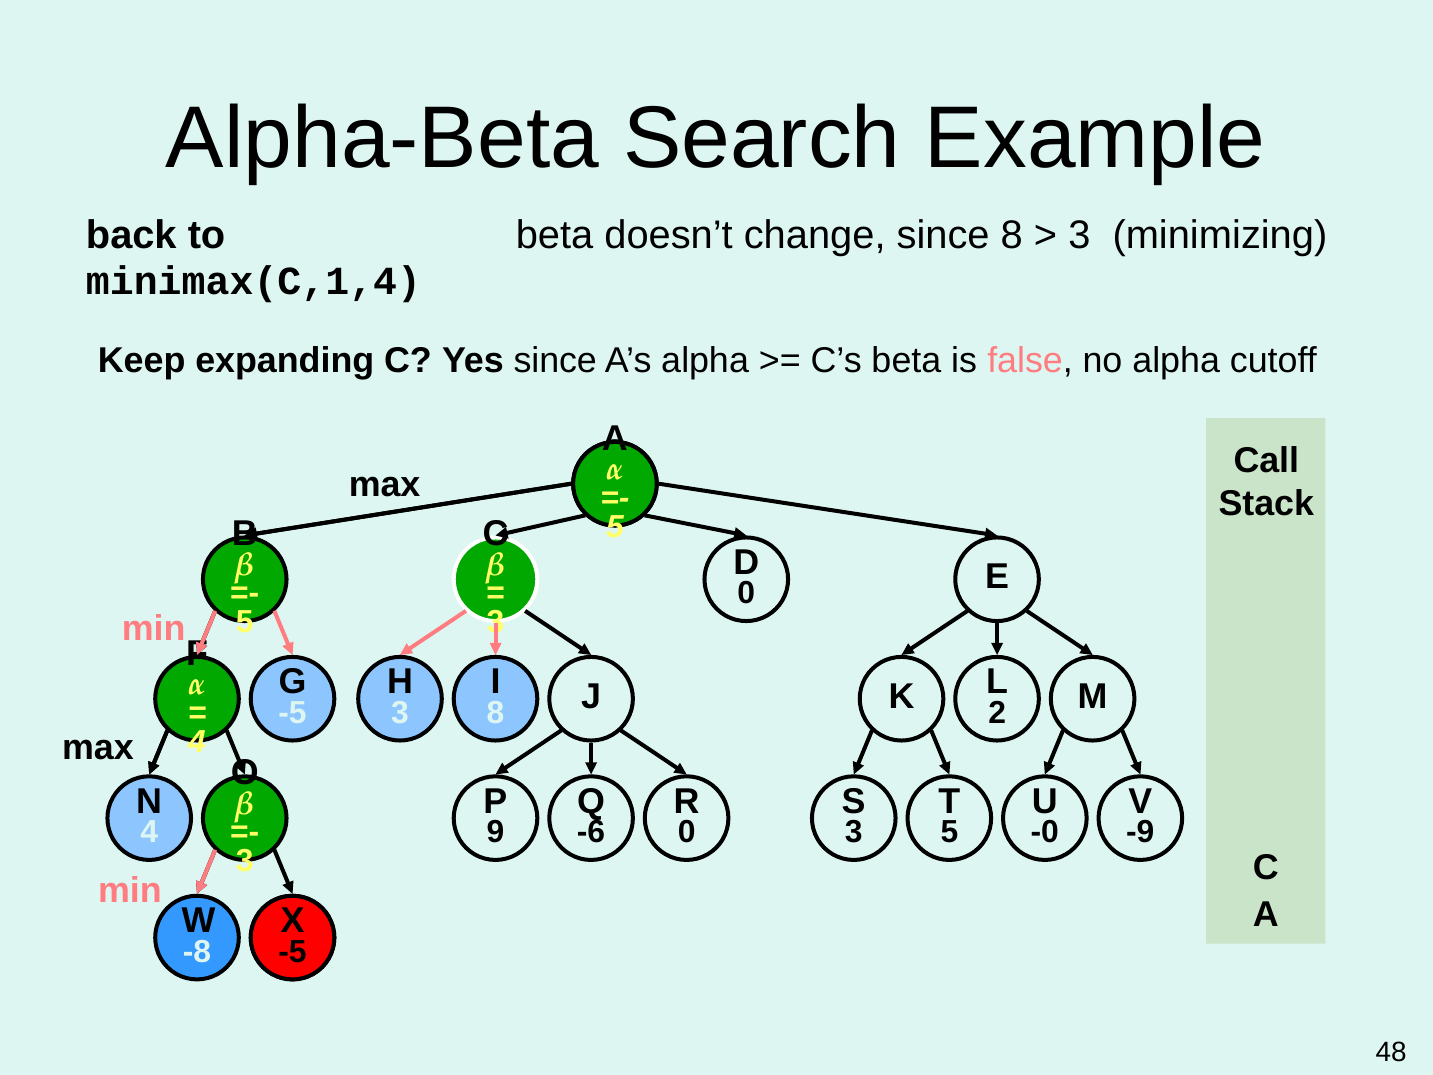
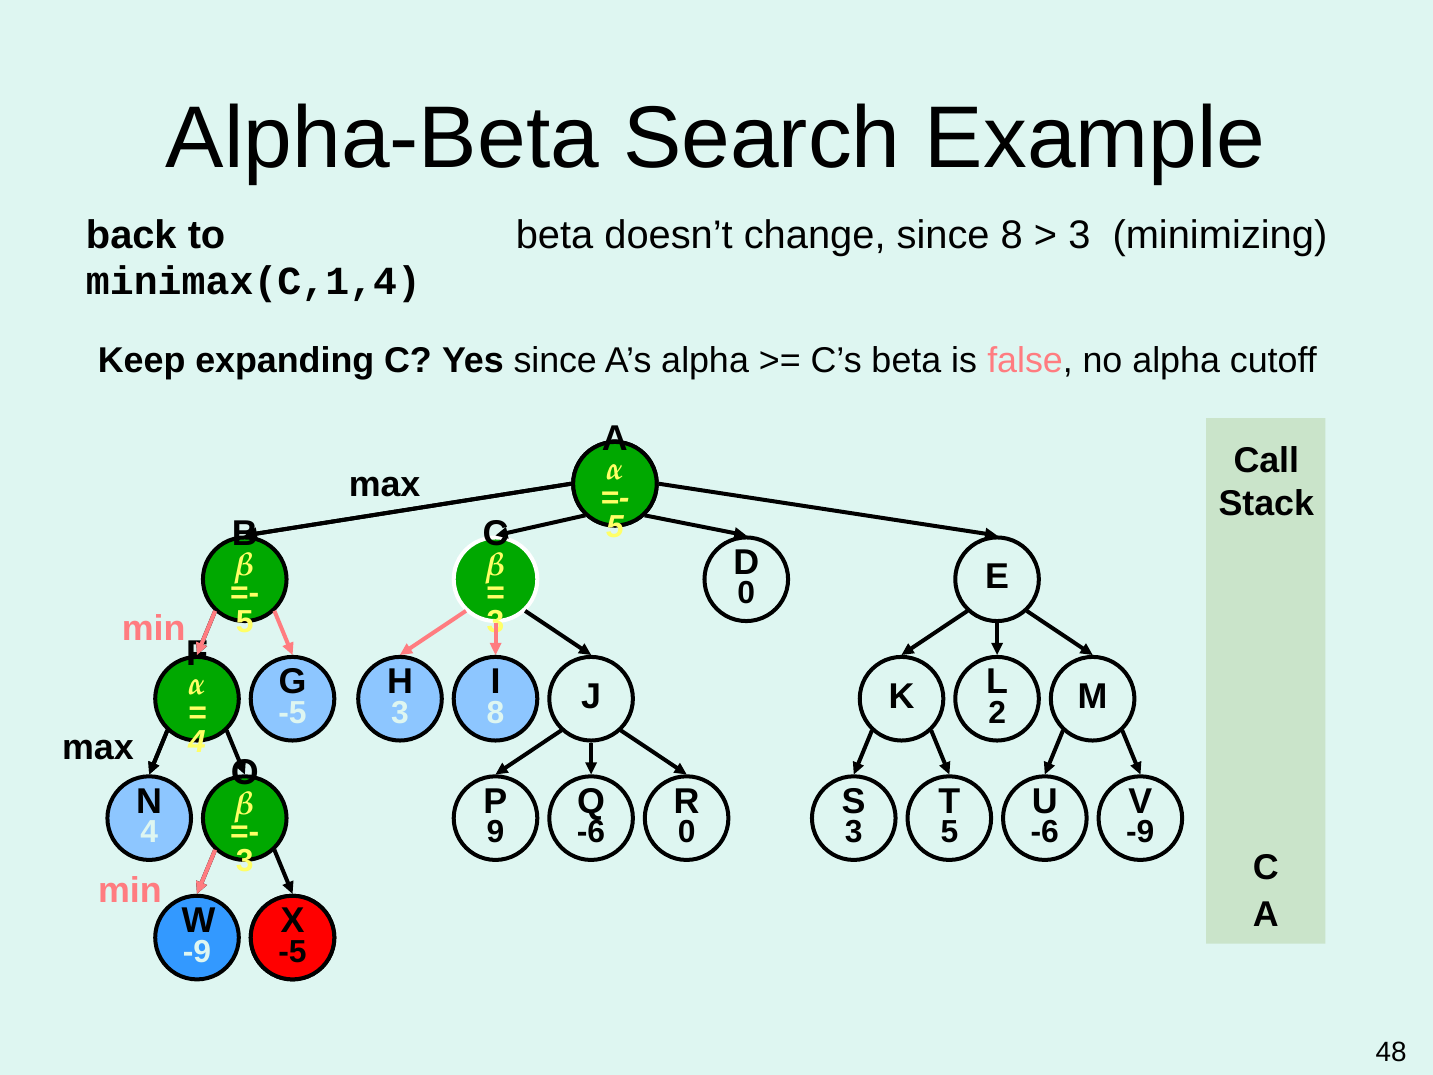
-0 at (1045, 832): -0 -> -6
-8 at (197, 952): -8 -> -9
